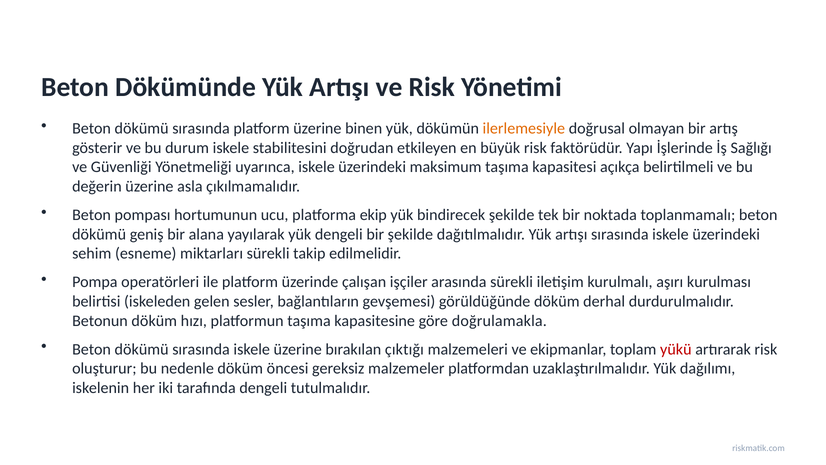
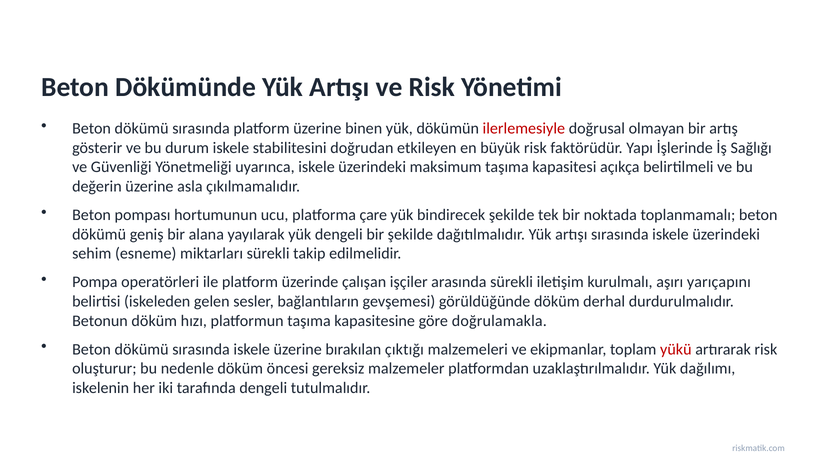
ilerlemesiyle colour: orange -> red
ekip: ekip -> çare
kurulması: kurulması -> yarıçapını
